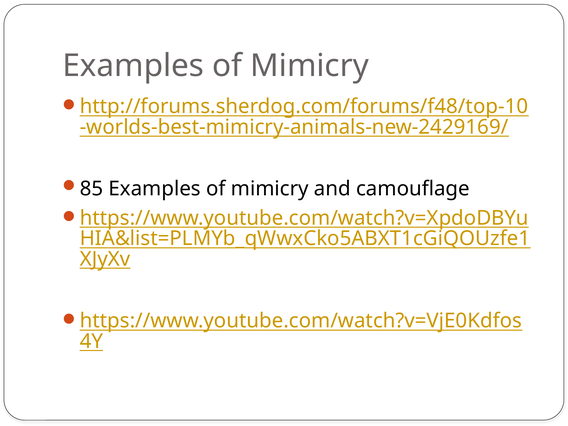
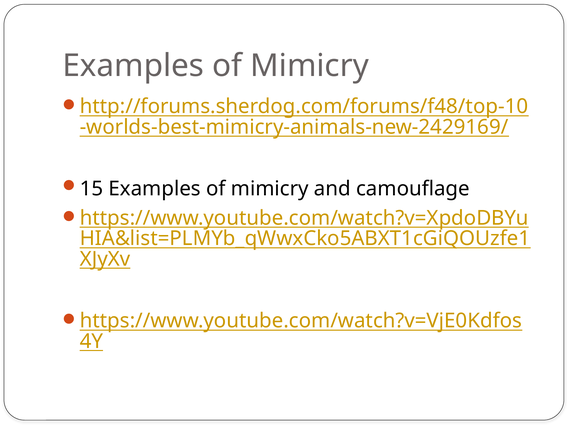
85: 85 -> 15
